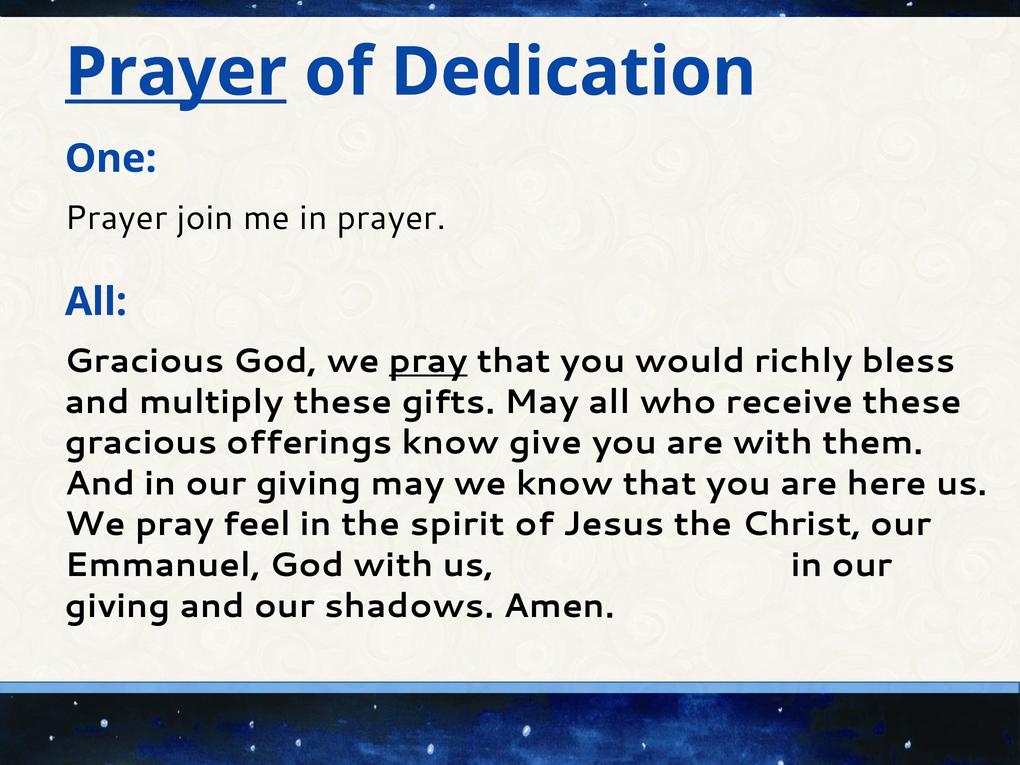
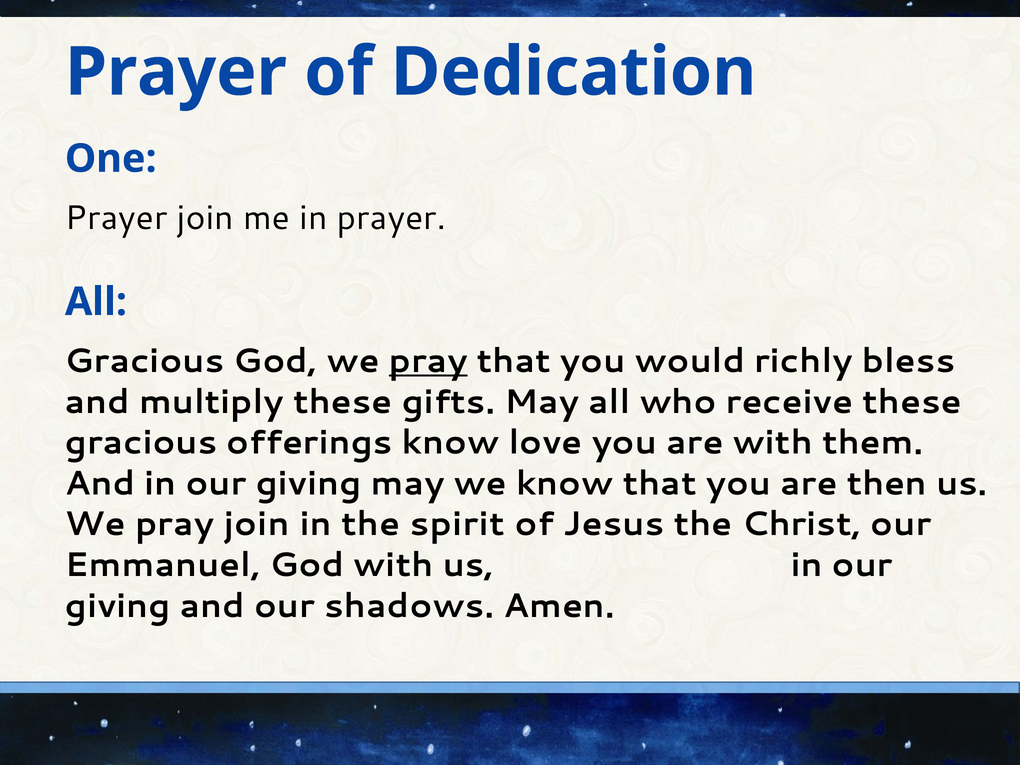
Prayer at (176, 72) underline: present -> none
give: give -> love
here: here -> then
pray feel: feel -> join
